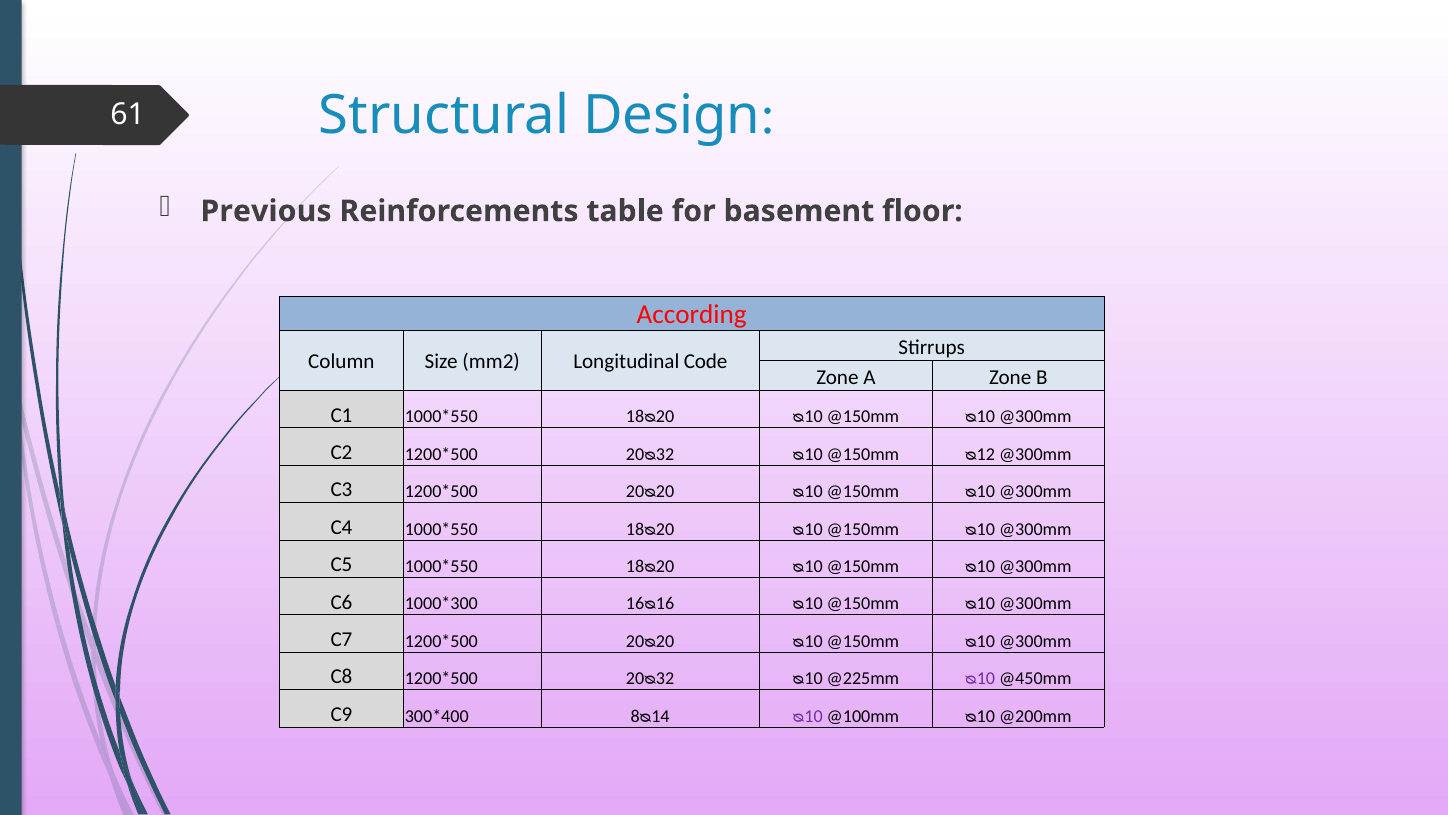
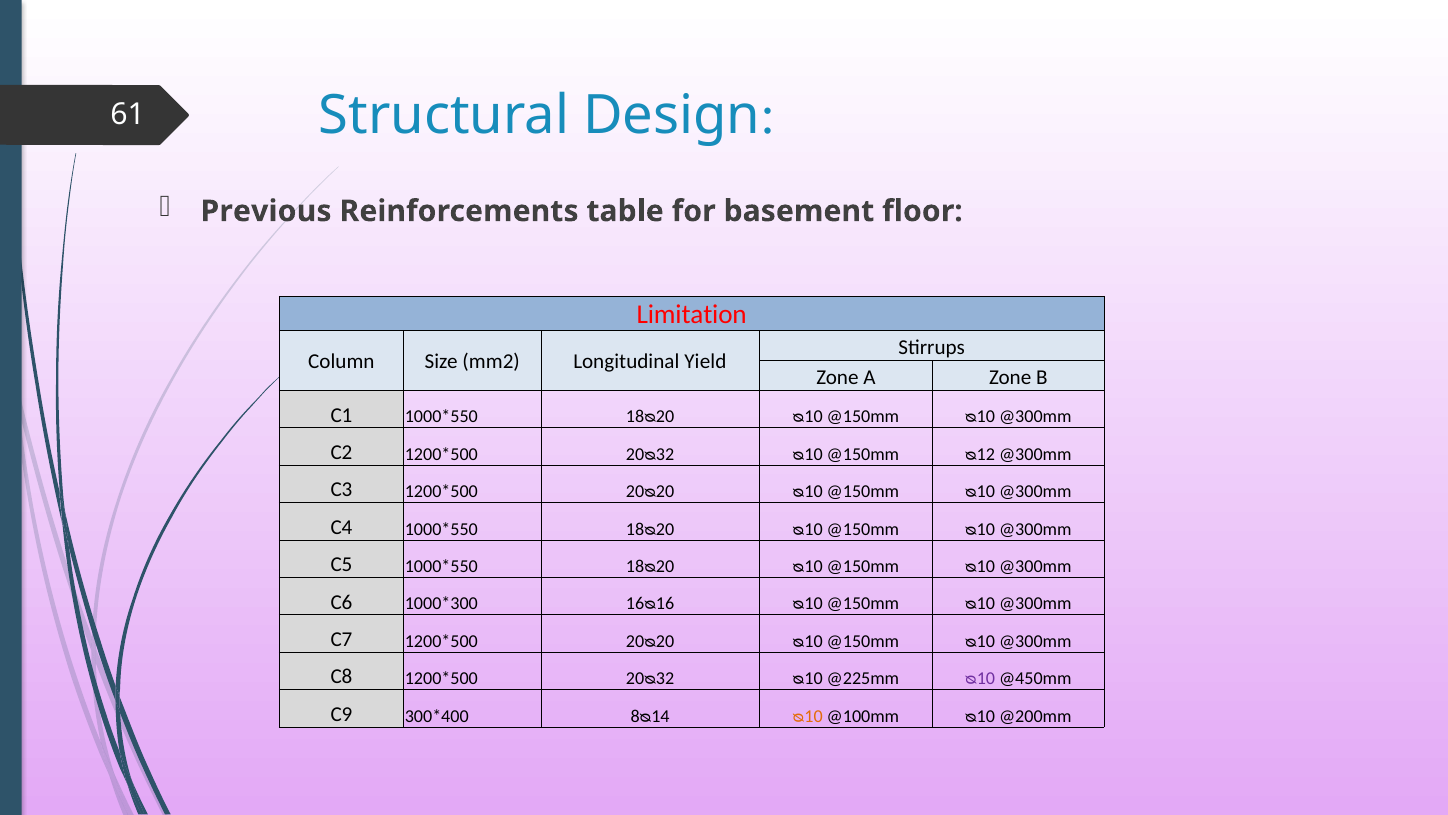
According: According -> Limitation
Code: Code -> Yield
ᴓ10 at (808, 716) colour: purple -> orange
